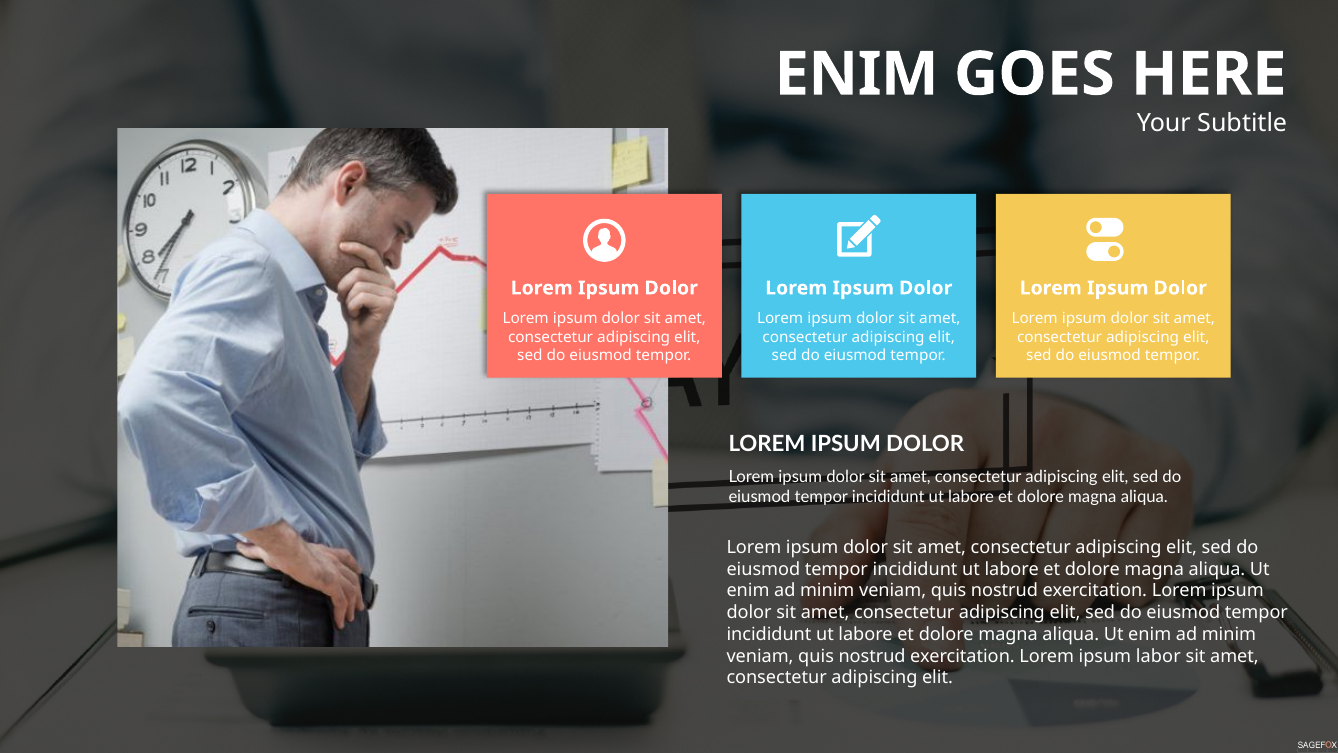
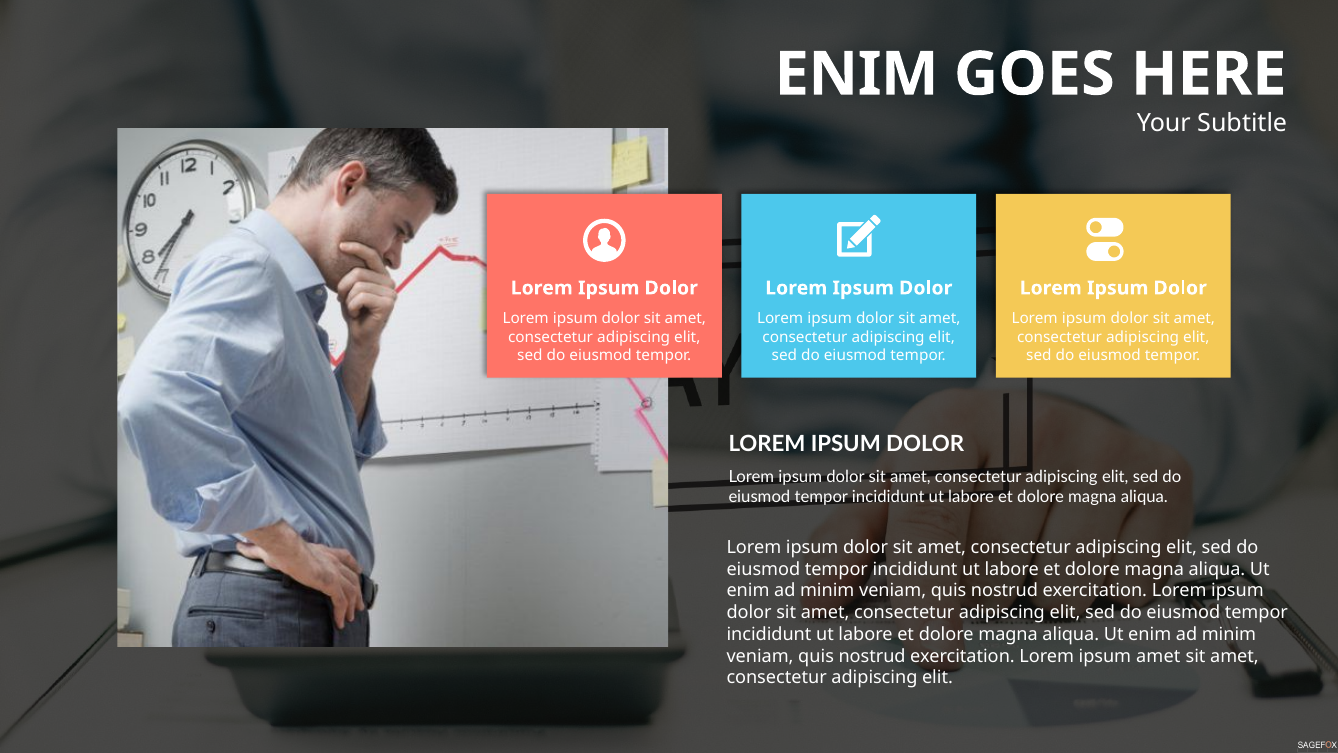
ipsum labor: labor -> amet
